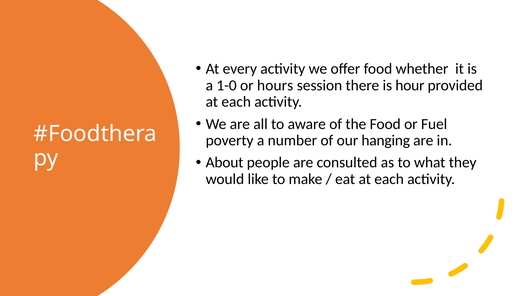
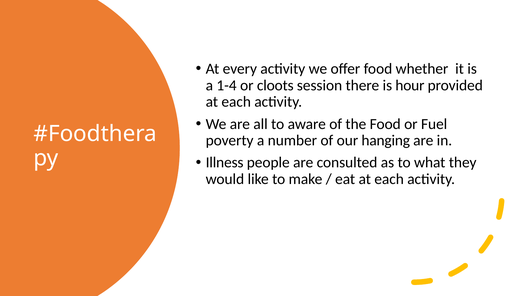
1-0: 1-0 -> 1-4
hours: hours -> cloots
About: About -> Illness
